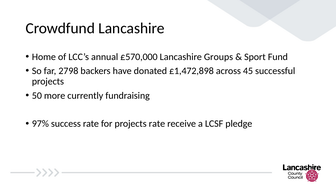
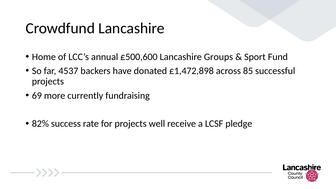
£570,000: £570,000 -> £500,600
2798: 2798 -> 4537
45: 45 -> 85
50: 50 -> 69
97%: 97% -> 82%
projects rate: rate -> well
